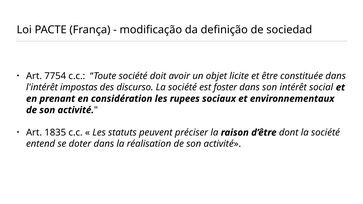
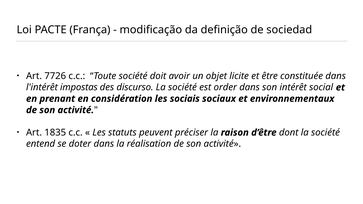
7754: 7754 -> 7726
foster: foster -> order
rupees: rupees -> sociais
